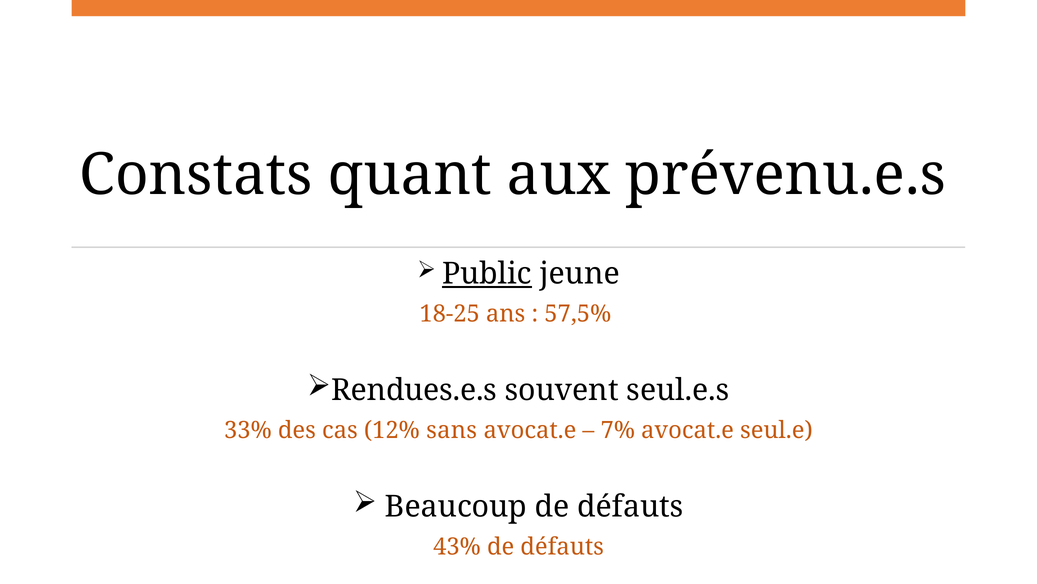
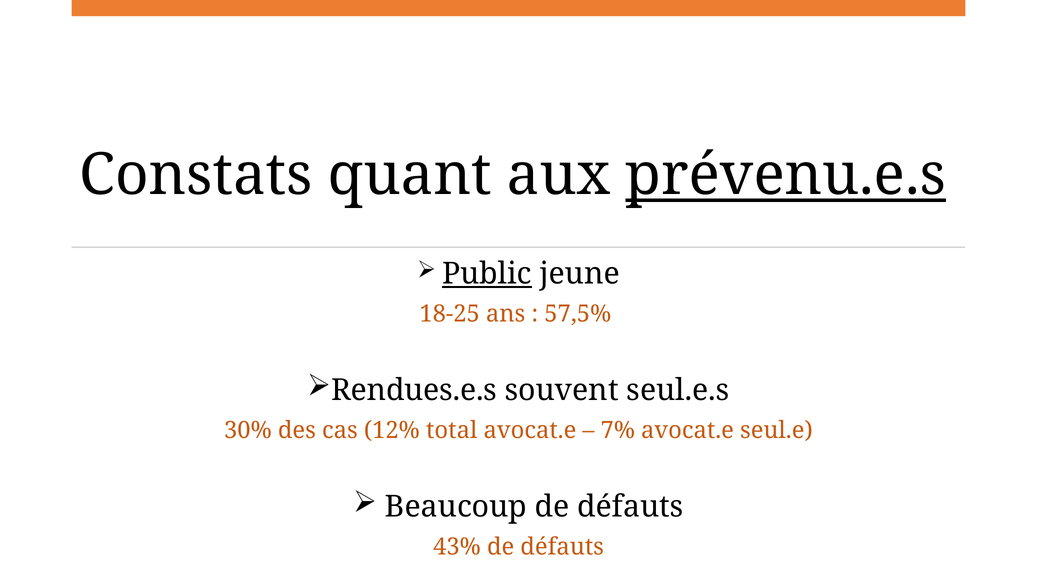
prévenu.e.s underline: none -> present
33%: 33% -> 30%
sans: sans -> total
